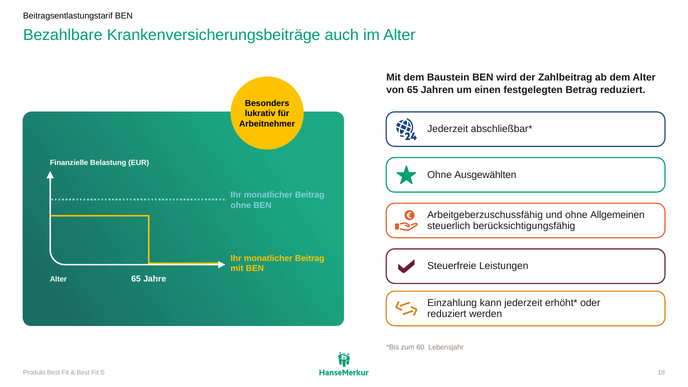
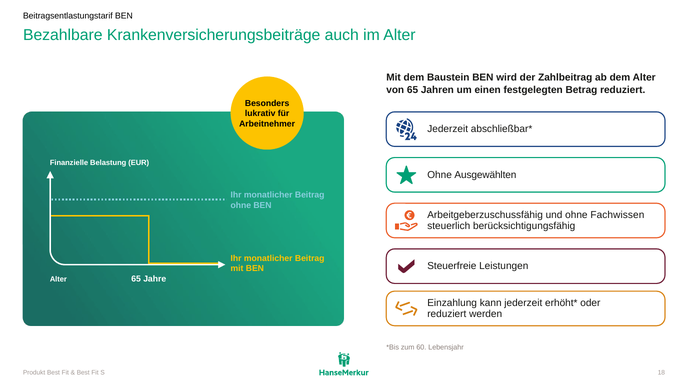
Allgemeinen: Allgemeinen -> Fachwissen
